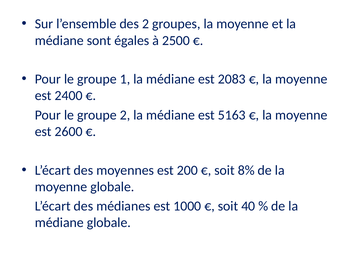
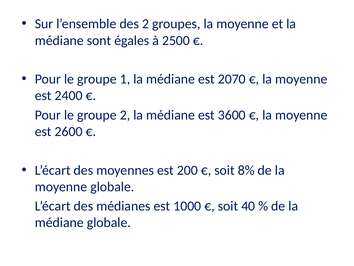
2083: 2083 -> 2070
5163: 5163 -> 3600
